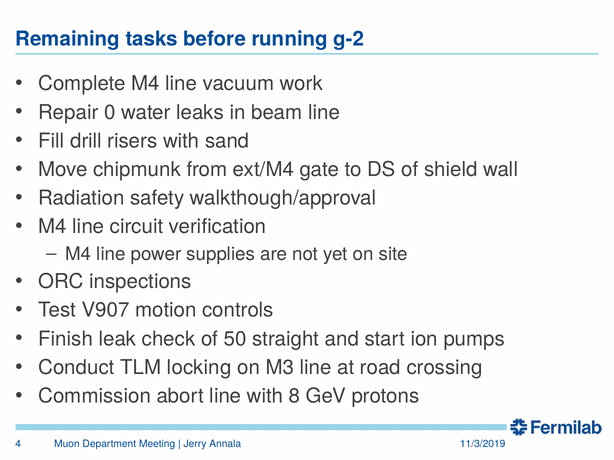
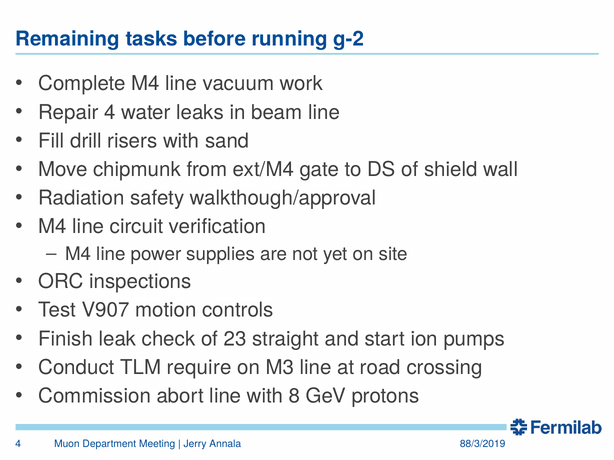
Repair 0: 0 -> 4
50: 50 -> 23
locking: locking -> require
11/3/2019: 11/3/2019 -> 88/3/2019
